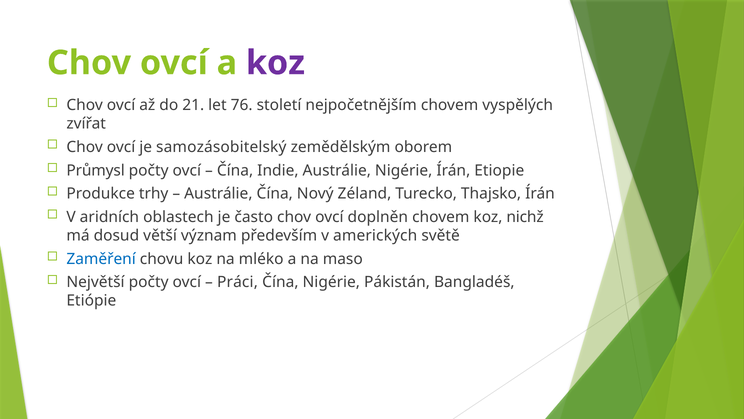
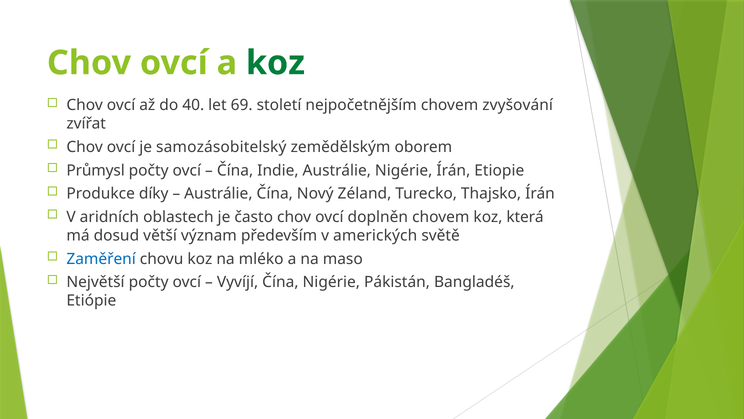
koz at (275, 63) colour: purple -> green
21: 21 -> 40
76: 76 -> 69
vyspělých: vyspělých -> zvyšování
trhy: trhy -> díky
nichž: nichž -> která
Práci: Práci -> Vyvíjí
